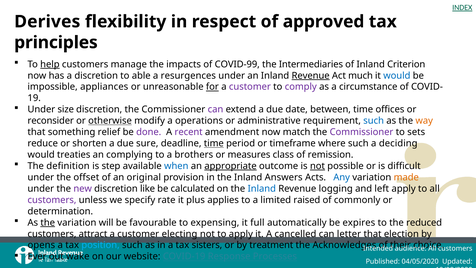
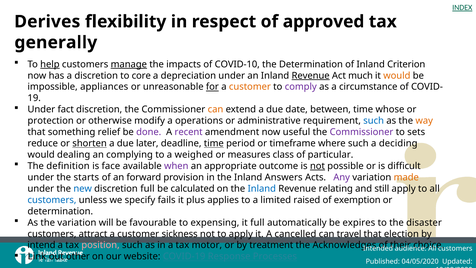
principles: principles -> generally
manage underline: none -> present
COVID-99: COVID-99 -> COVID-10
the Intermediaries: Intermediaries -> Determination
able: able -> core
resurgences: resurgences -> depreciation
would at (397, 75) colour: blue -> orange
customer at (250, 87) colour: purple -> orange
size: size -> fact
can at (215, 109) colour: purple -> orange
offices: offices -> whose
reconsider: reconsider -> protection
otherwise underline: present -> none
match: match -> useful
shorten underline: none -> present
sure: sure -> later
treaties: treaties -> dealing
brothers: brothers -> weighed
remission: remission -> particular
step: step -> face
when colour: blue -> purple
appropriate underline: present -> none
offset: offset -> starts
original: original -> forward
Any colour: blue -> purple
new colour: purple -> blue
discretion like: like -> full
logging: logging -> relating
left: left -> still
customers at (52, 200) colour: purple -> blue
rate: rate -> fails
commonly: commonly -> exemption
the at (48, 222) underline: present -> none
reduced: reduced -> disaster
electing: electing -> sickness
letter: letter -> travel
opens: opens -> intend
position colour: light blue -> pink
sisters: sisters -> motor
Ever: Ever -> Link
wake: wake -> other
